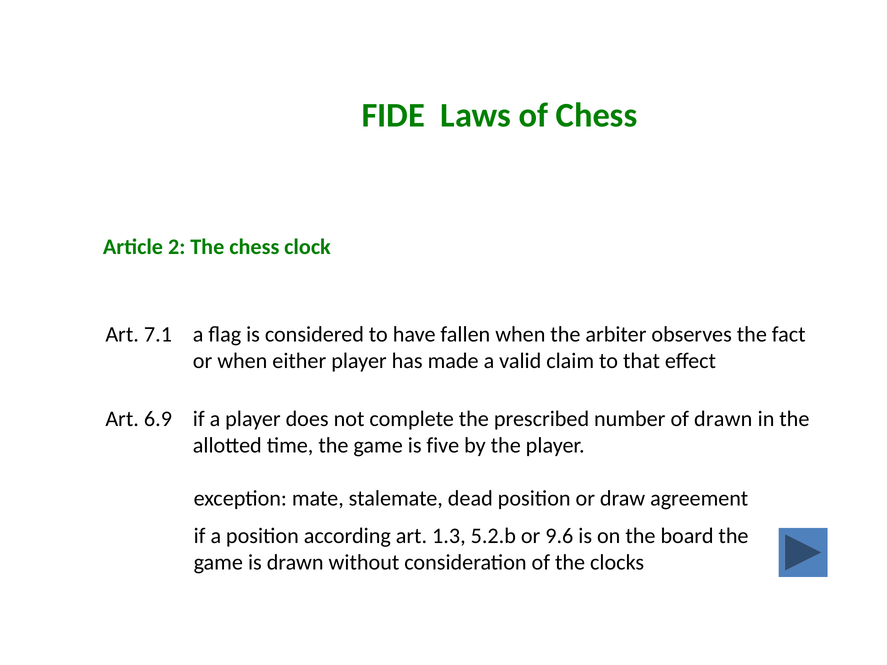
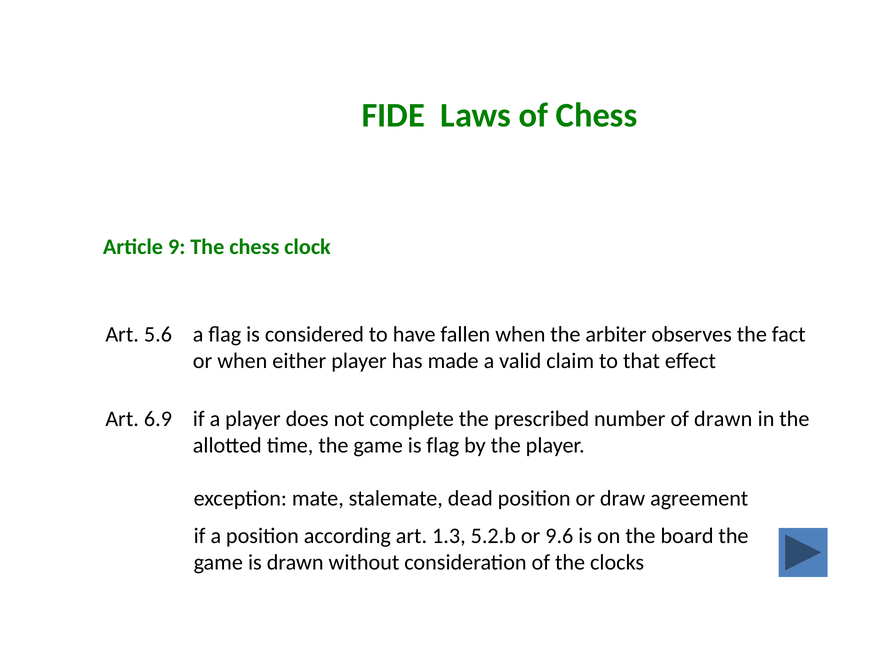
2: 2 -> 9
7.1: 7.1 -> 5.6
is five: five -> flag
